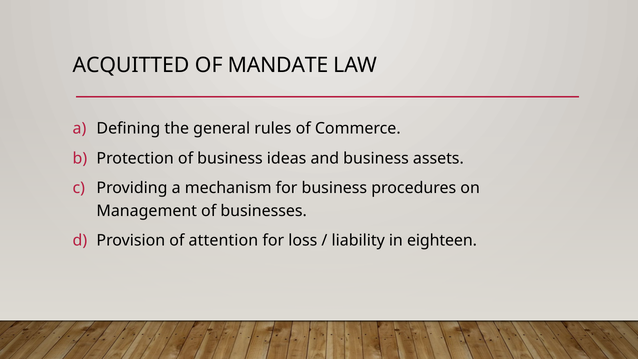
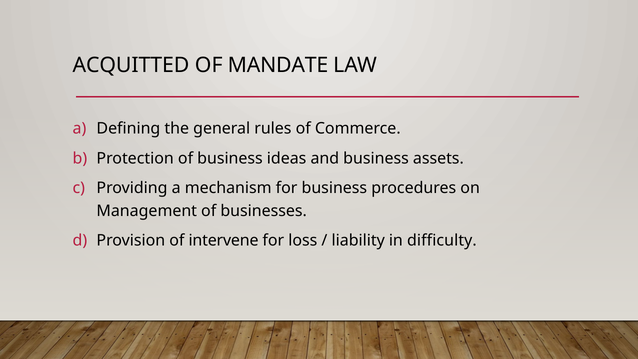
attention: attention -> intervene
eighteen: eighteen -> difficulty
